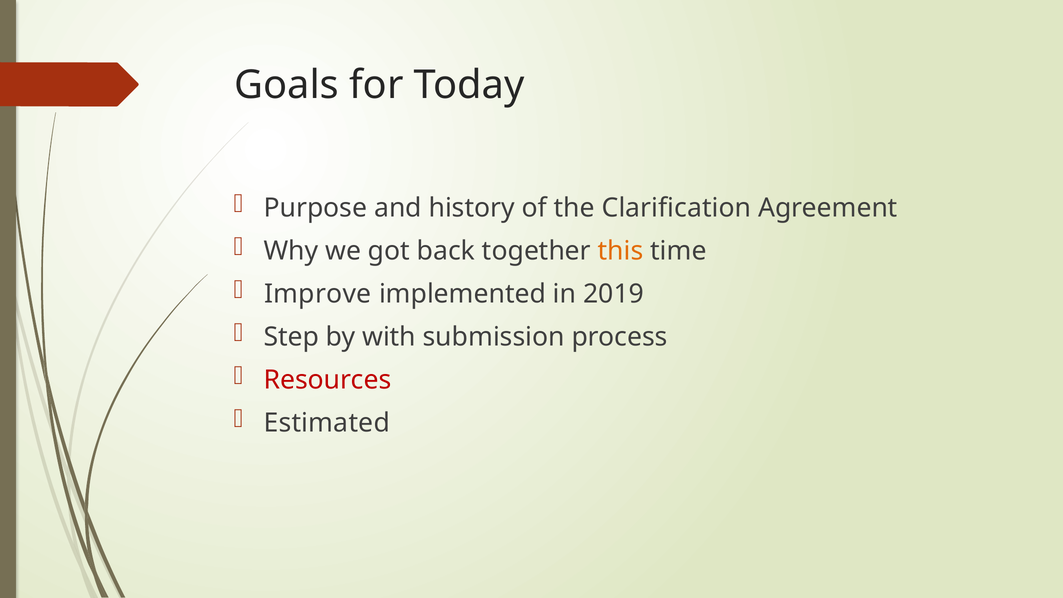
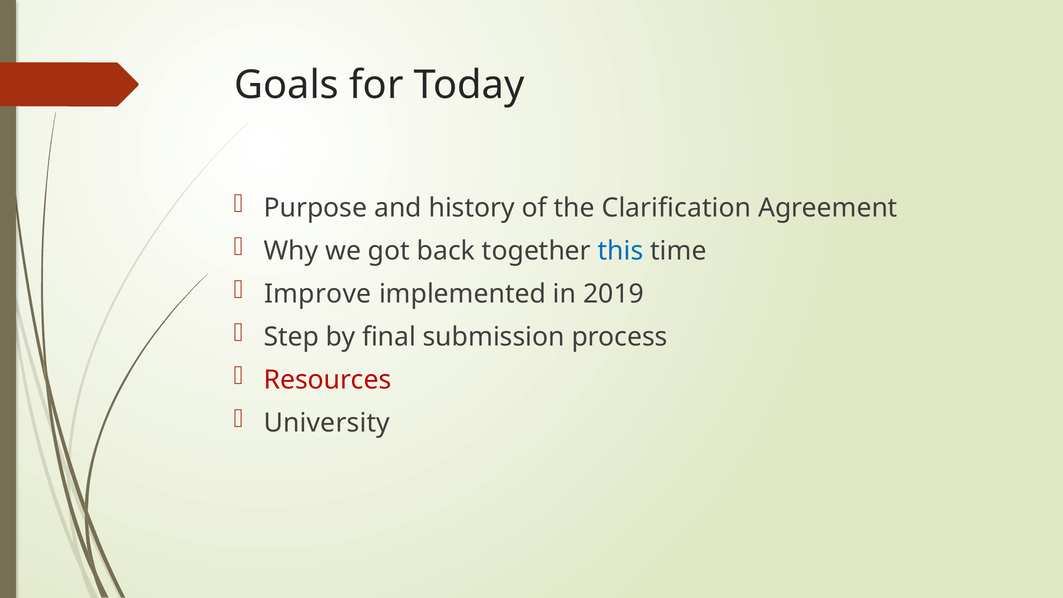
this colour: orange -> blue
with: with -> final
Estimated: Estimated -> University
